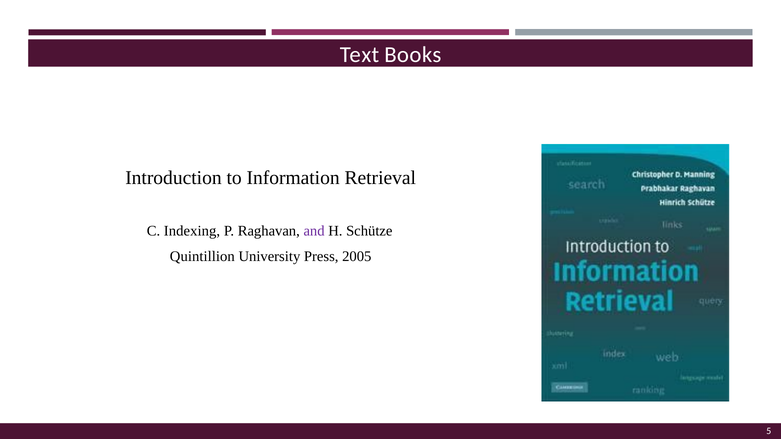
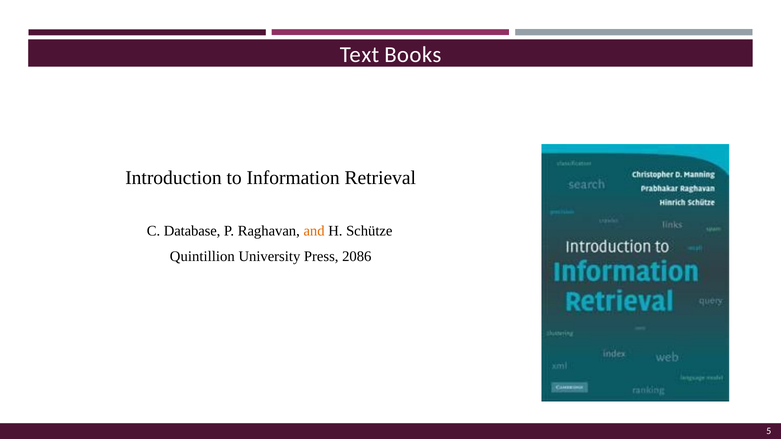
Indexing: Indexing -> Database
and colour: purple -> orange
2005: 2005 -> 2086
